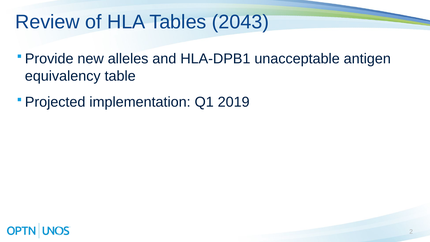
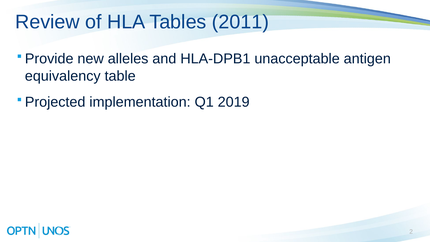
2043: 2043 -> 2011
